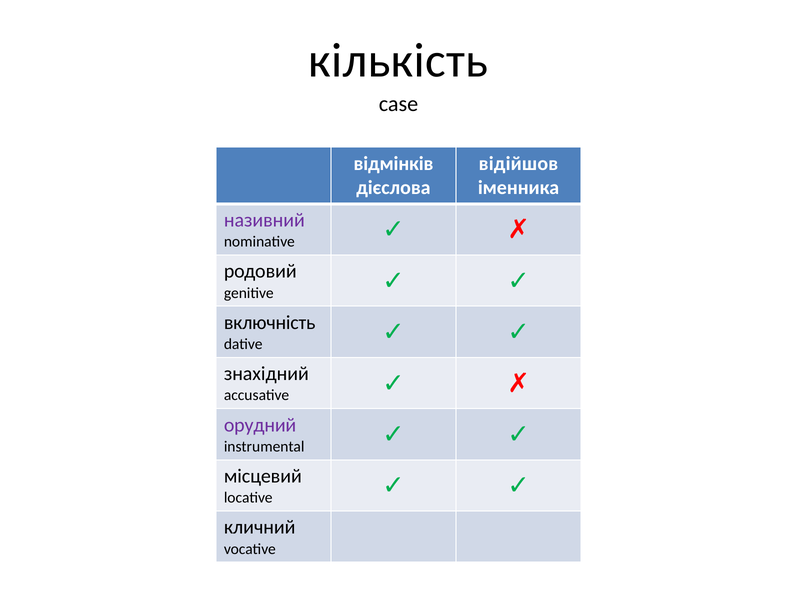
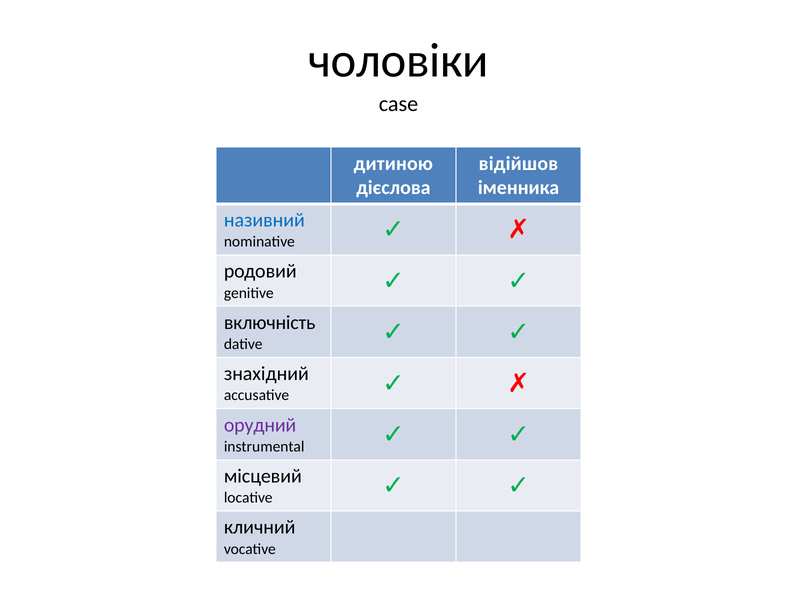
кількість: кількість -> чоловіки
відмінків: відмінків -> дитиною
називний colour: purple -> blue
